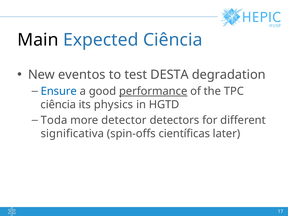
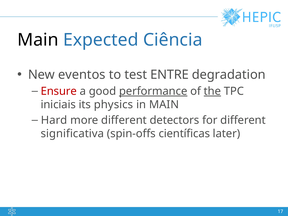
DESTA: DESTA -> ENTRE
Ensure colour: blue -> red
the underline: none -> present
ciência at (58, 105): ciência -> iniciais
in HGTD: HGTD -> MAIN
Toda: Toda -> Hard
more detector: detector -> different
